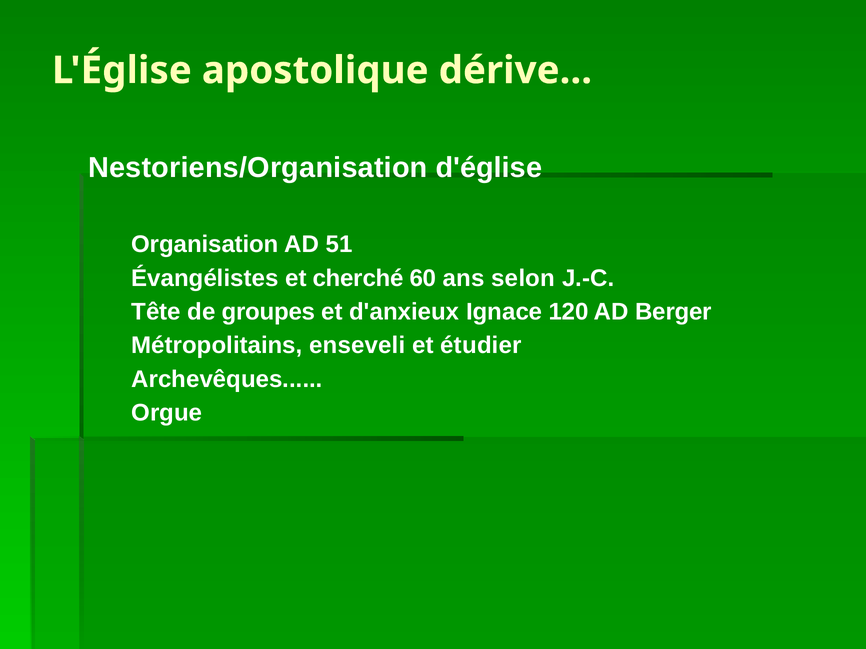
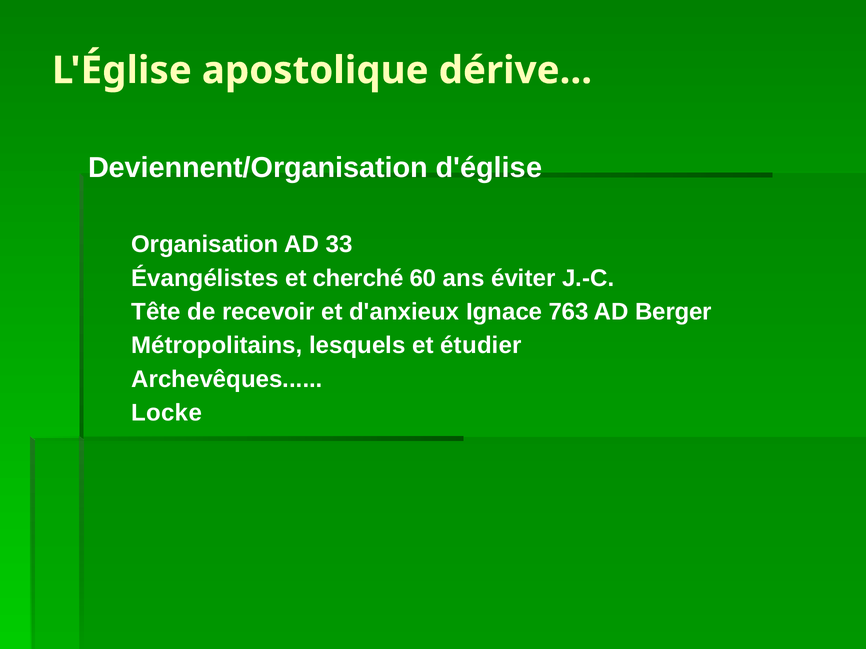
Nestoriens/Organisation: Nestoriens/Organisation -> Deviennent/Organisation
51: 51 -> 33
selon: selon -> éviter
groupes: groupes -> recevoir
120: 120 -> 763
enseveli: enseveli -> lesquels
Orgue: Orgue -> Locke
